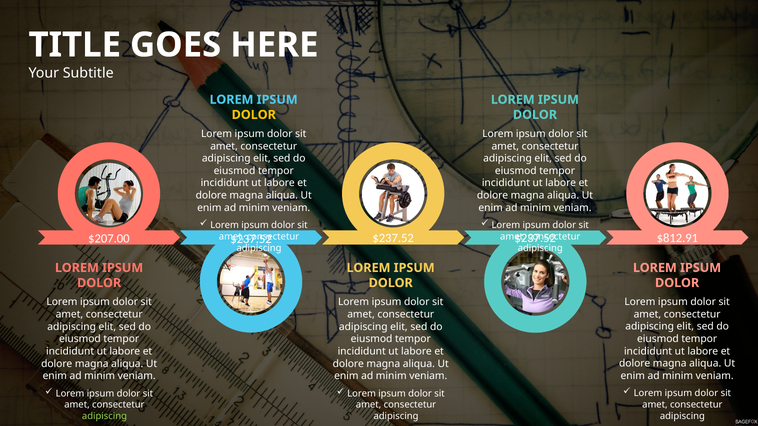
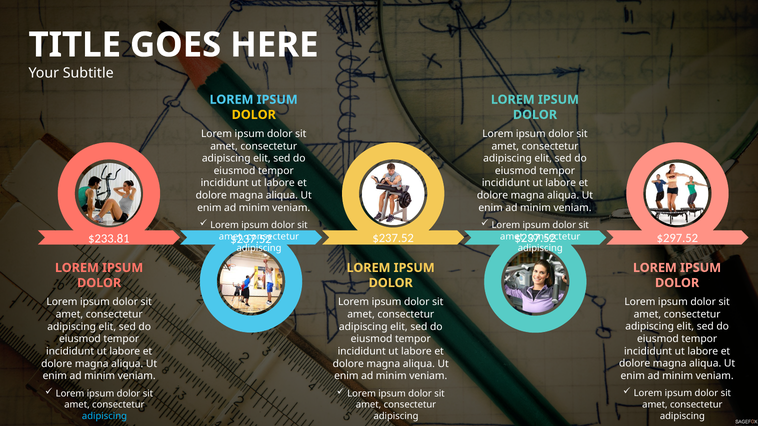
$207.00: $207.00 -> $233.81
$812.91: $812.91 -> $297.52
adipiscing at (104, 416) colour: light green -> light blue
